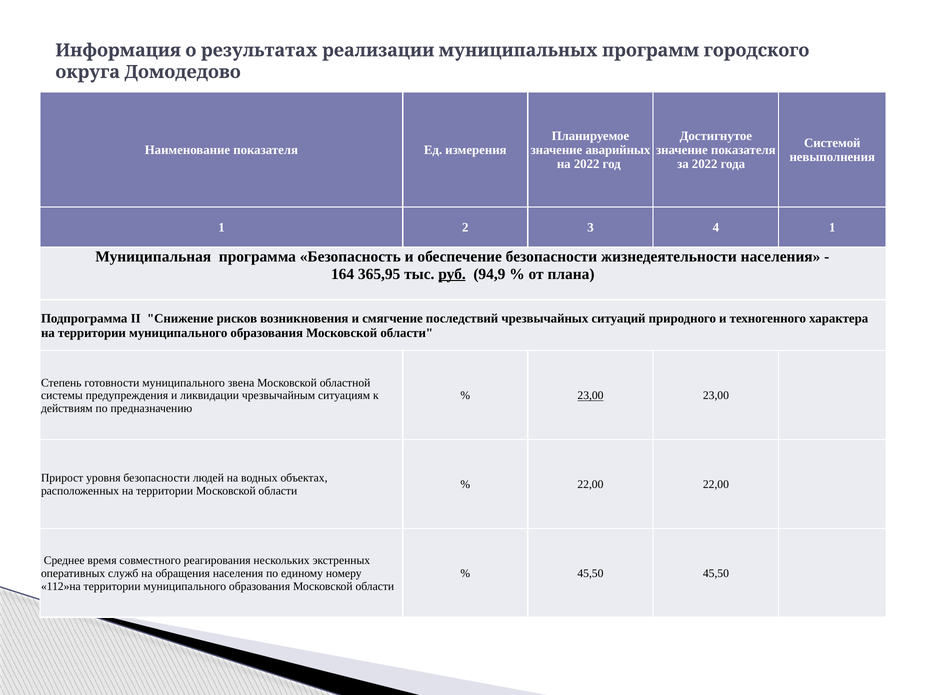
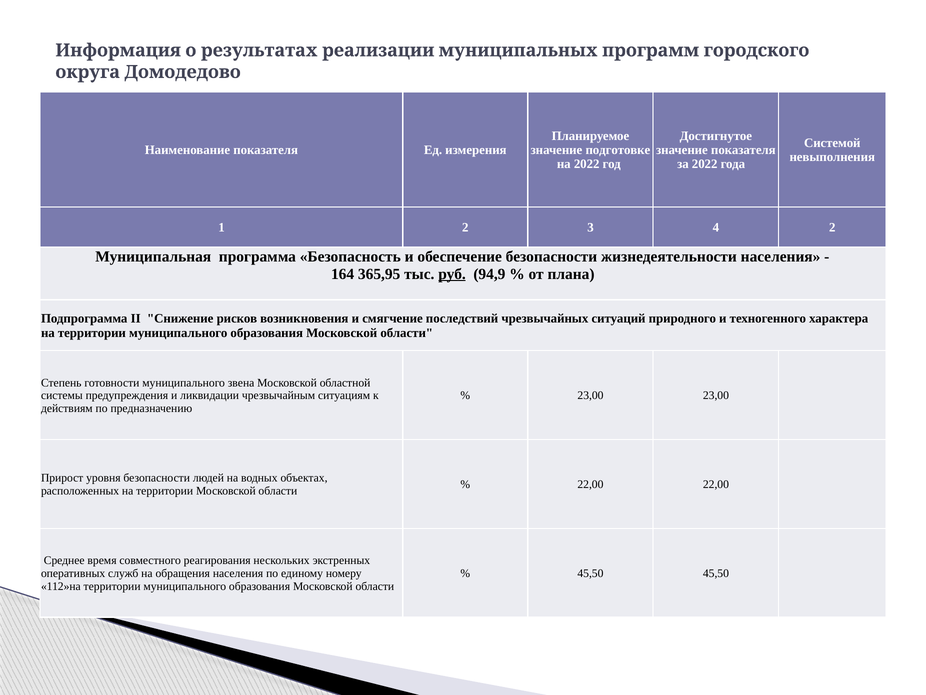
аварийных: аварийных -> подготовке
4 1: 1 -> 2
23,00 at (590, 395) underline: present -> none
